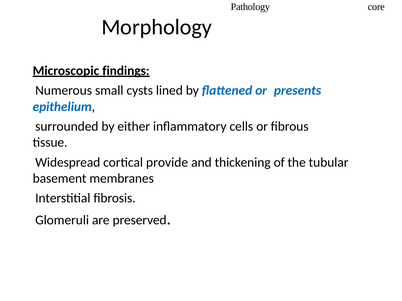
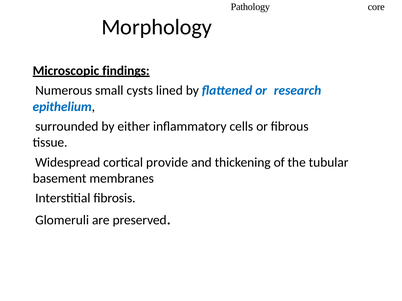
presents: presents -> research
